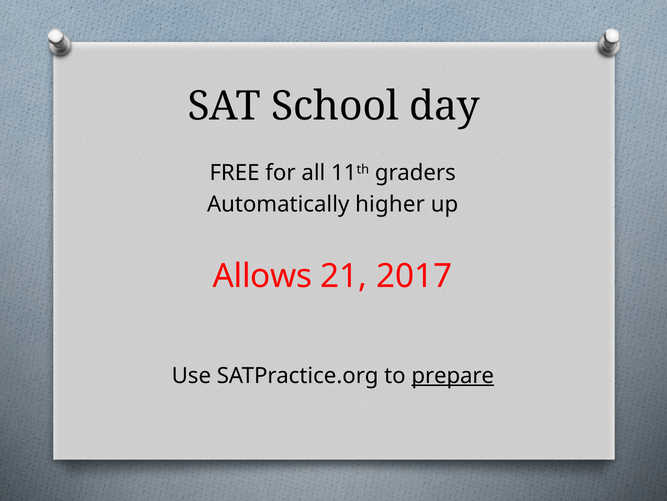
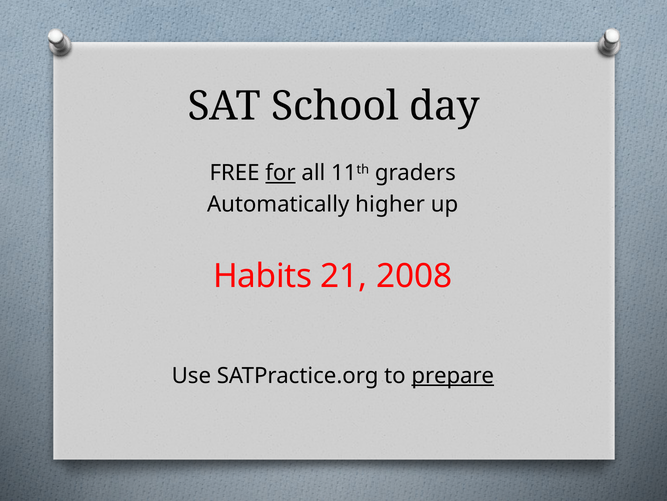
for underline: none -> present
Allows: Allows -> Habits
2017: 2017 -> 2008
